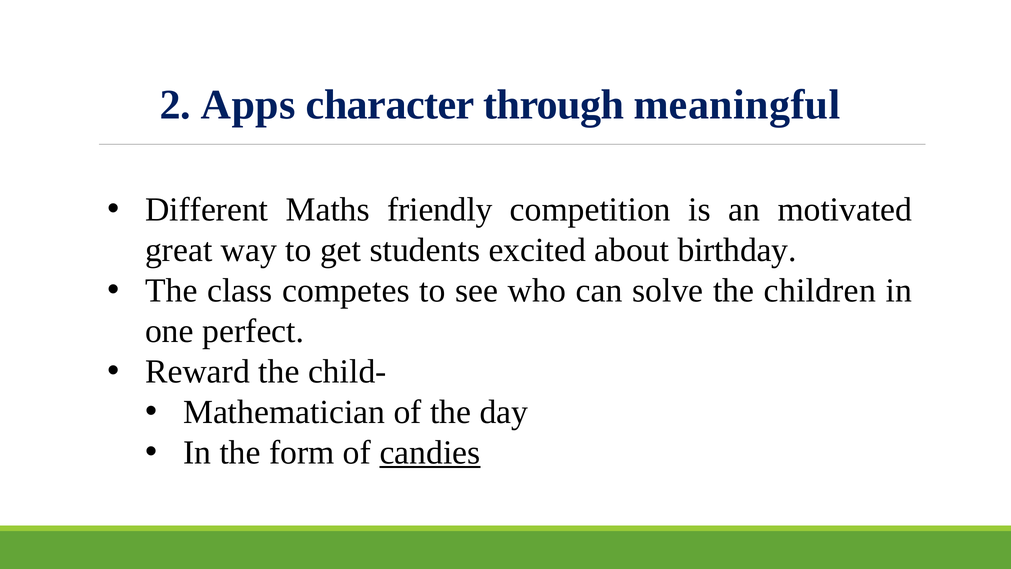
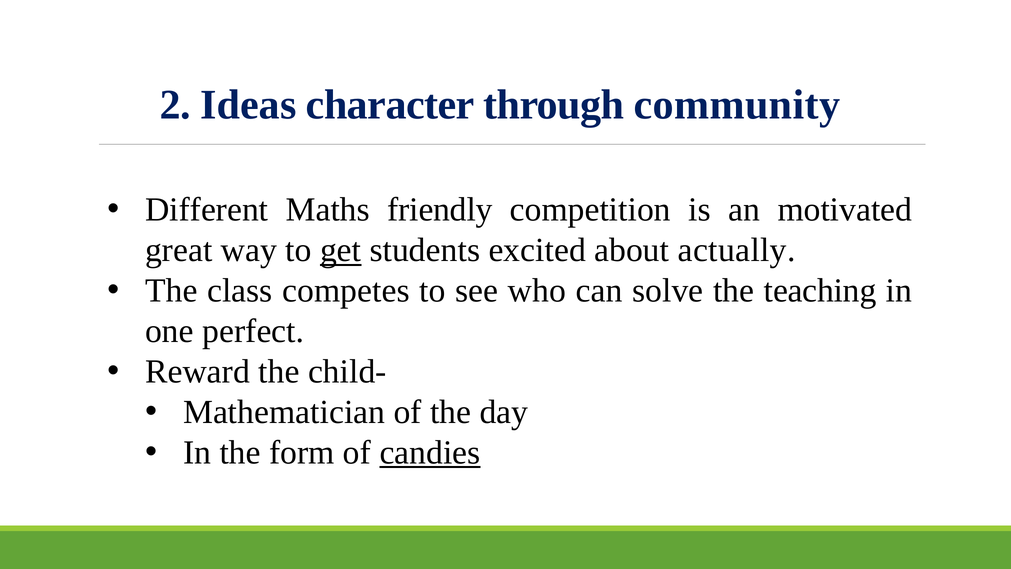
Apps: Apps -> Ideas
meaningful: meaningful -> community
get underline: none -> present
birthday: birthday -> actually
children: children -> teaching
